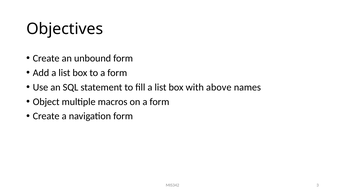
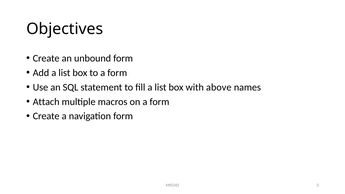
Object: Object -> Attach
